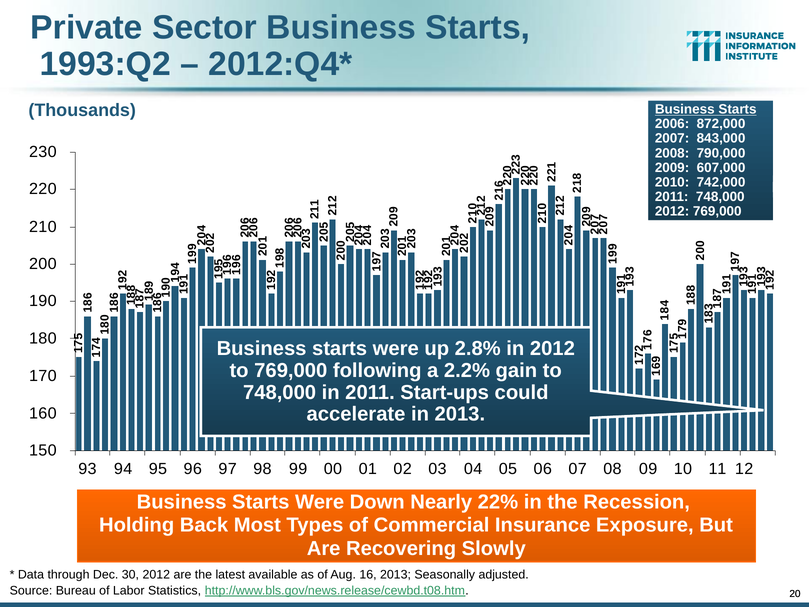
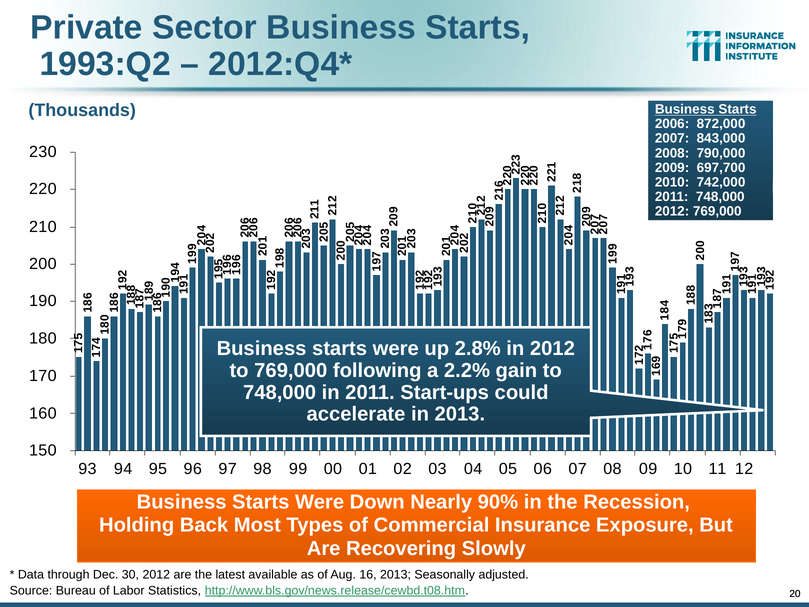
607,000: 607,000 -> 697,700
22%: 22% -> 90%
